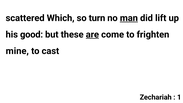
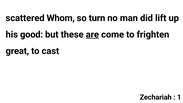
Which: Which -> Whom
man underline: present -> none
mine: mine -> great
